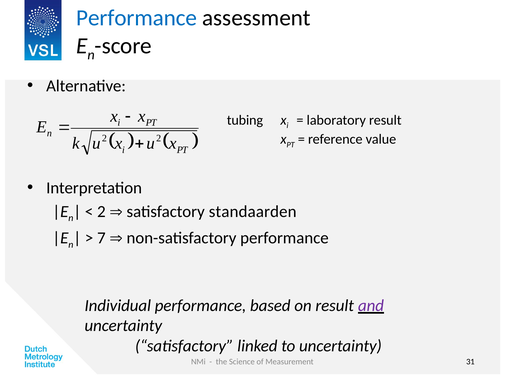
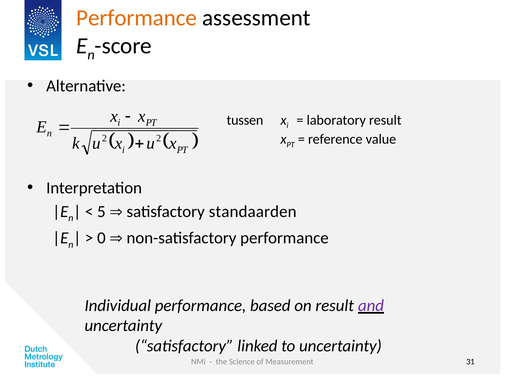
Performance at (137, 18) colour: blue -> orange
tubing: tubing -> tussen
2 at (101, 211): 2 -> 5
7: 7 -> 0
